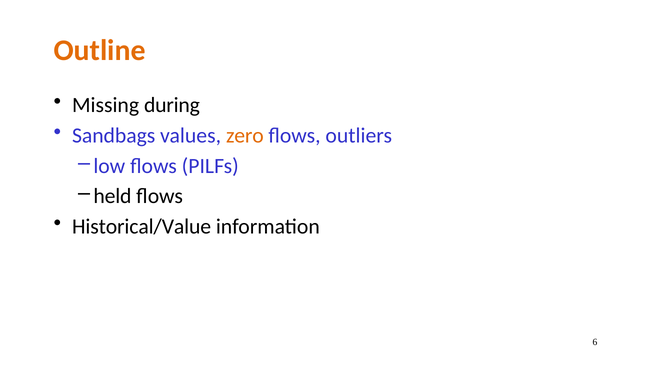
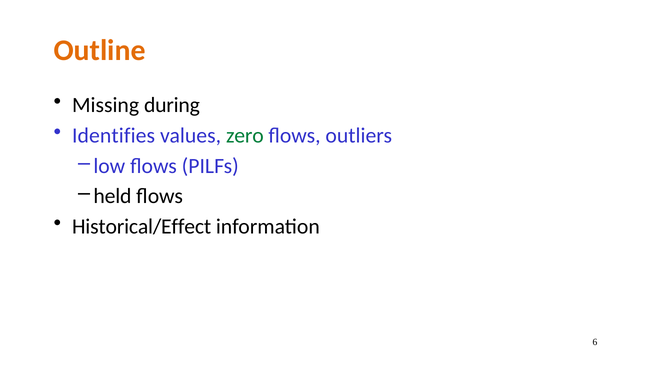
Sandbags: Sandbags -> Identifies
zero colour: orange -> green
Historical/Value: Historical/Value -> Historical/Effect
